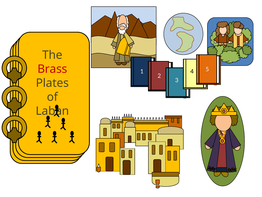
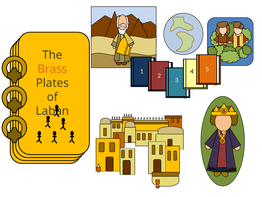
Brass colour: red -> orange
